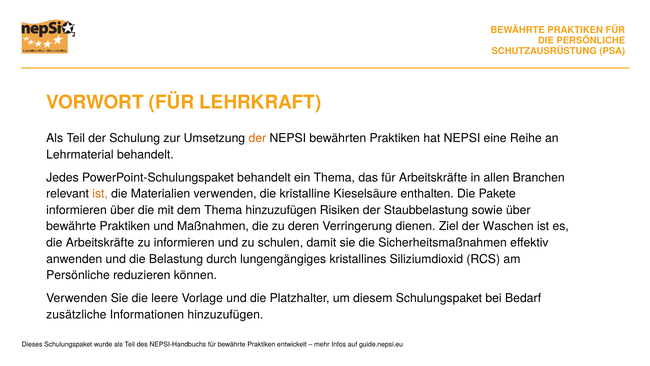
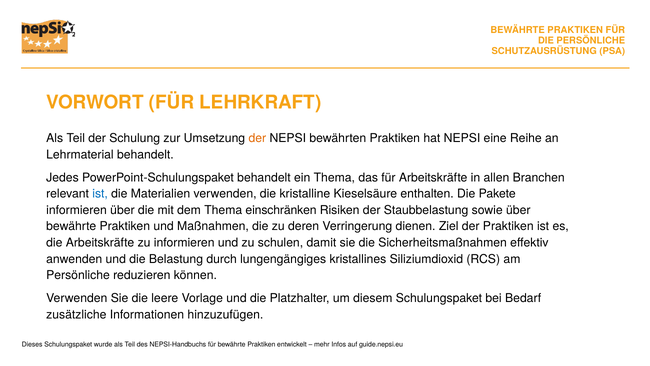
ist at (100, 194) colour: orange -> blue
Thema hinzuzufügen: hinzuzufügen -> einschränken
der Waschen: Waschen -> Praktiken
